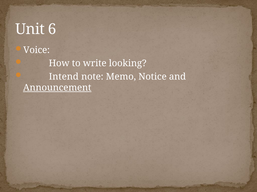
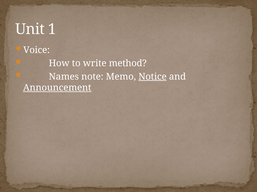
6: 6 -> 1
looking: looking -> method
Intend: Intend -> Names
Notice underline: none -> present
